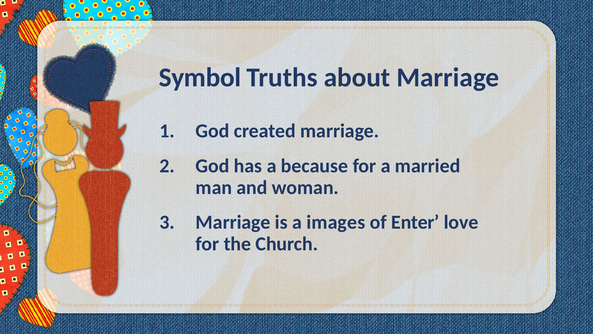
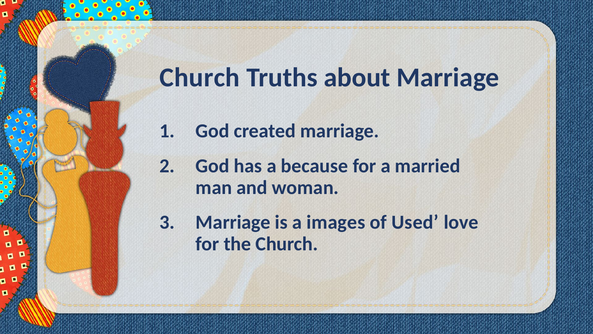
Symbol at (200, 77): Symbol -> Church
Enter: Enter -> Used
